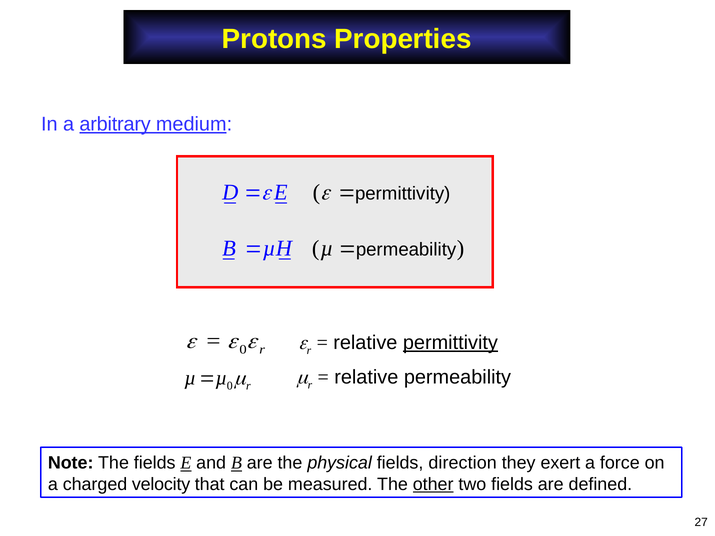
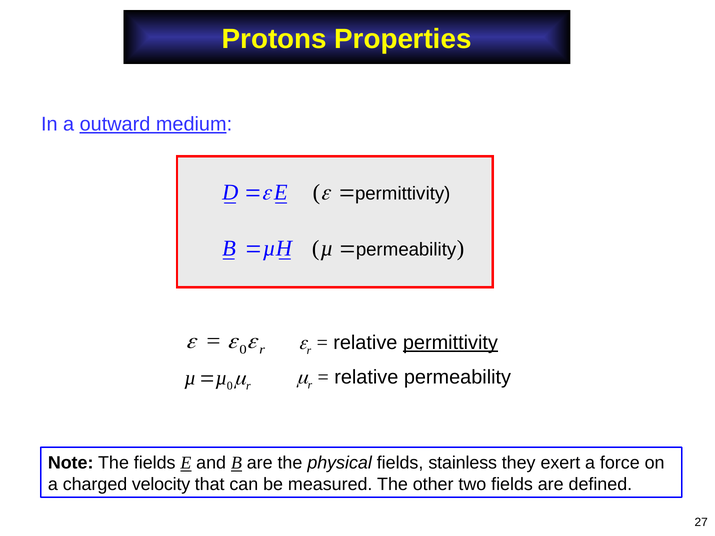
arbitrary: arbitrary -> outward
direction: direction -> stainless
other underline: present -> none
